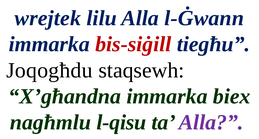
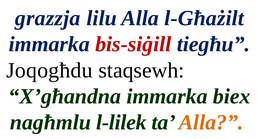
wrejtek: wrejtek -> grazzja
l-Ġwann: l-Ġwann -> l-Għażilt
l-qisu: l-qisu -> l-lilek
Alla at (211, 123) colour: purple -> orange
